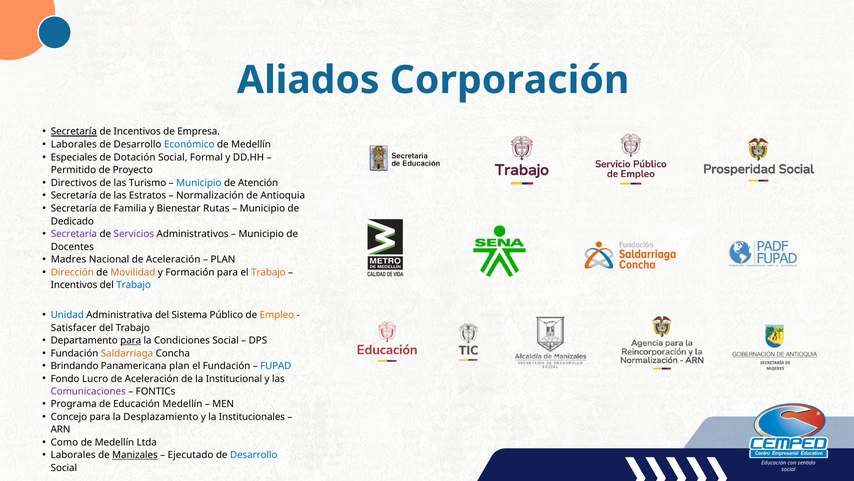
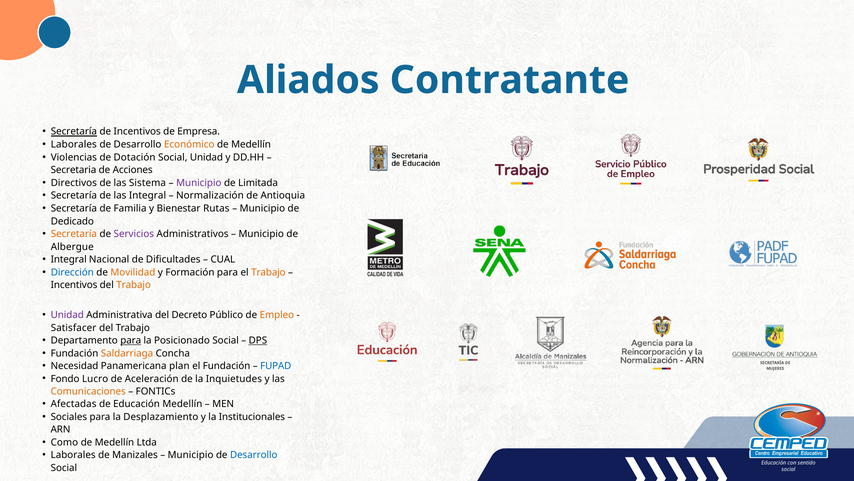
Corporación: Corporación -> Contratante
Económico colour: blue -> orange
Especiales: Especiales -> Violencias
Social Formal: Formal -> Unidad
Permitido: Permitido -> Secretaria
Proyecto: Proyecto -> Acciones
Turismo: Turismo -> Sistema
Municipio at (199, 183) colour: blue -> purple
Atención: Atención -> Limitada
las Estratos: Estratos -> Integral
Secretaría at (74, 234) colour: purple -> orange
Docentes: Docentes -> Albergue
Madres at (69, 259): Madres -> Integral
Nacional de Aceleración: Aceleración -> Dificultades
PLAN at (223, 259): PLAN -> CUAL
Dirección colour: orange -> blue
Trabajo at (134, 285) colour: blue -> orange
Unidad at (67, 315) colour: blue -> purple
Sistema: Sistema -> Decreto
Condiciones: Condiciones -> Posicionado
DPS underline: none -> present
Brindando: Brindando -> Necesidad
Institucional: Institucional -> Inquietudes
Comunicaciones colour: purple -> orange
Programa: Programa -> Afectadas
Concejo: Concejo -> Sociales
Manizales underline: present -> none
Ejecutado at (191, 455): Ejecutado -> Municipio
